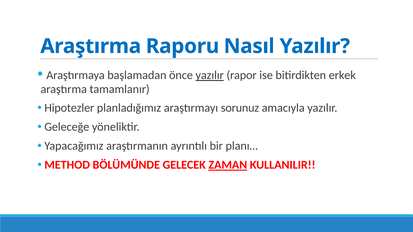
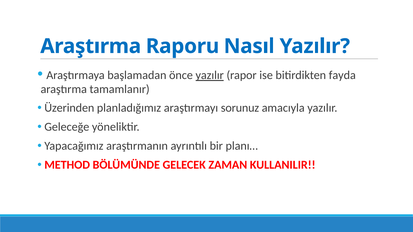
erkek: erkek -> fayda
Hipotezler: Hipotezler -> Üzerinden
ZAMAN underline: present -> none
